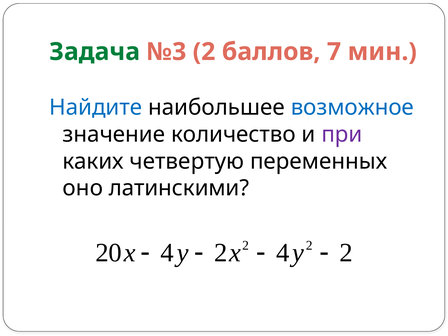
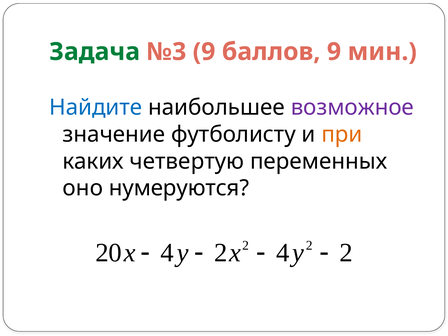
№3 2: 2 -> 9
баллов 7: 7 -> 9
возможное colour: blue -> purple
количество: количество -> футболисту
при colour: purple -> orange
латинскими: латинскими -> нумеруются
